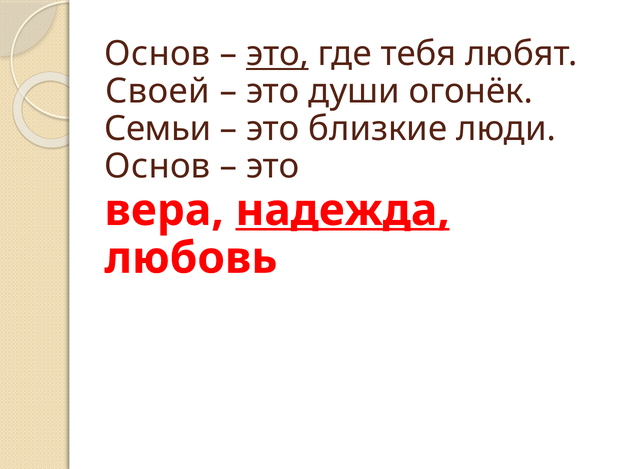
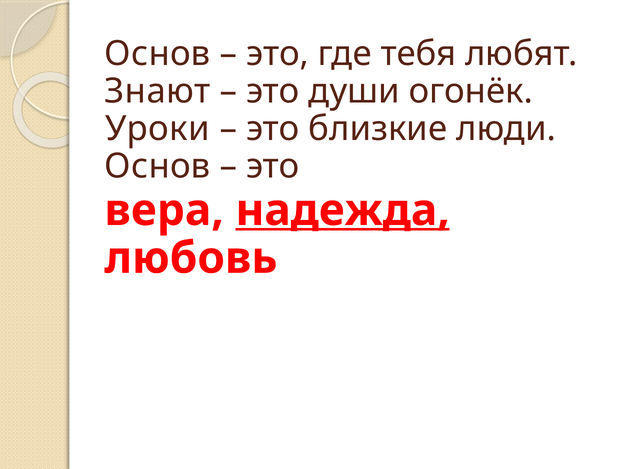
это at (277, 54) underline: present -> none
Своей: Своей -> Знают
Семьи: Семьи -> Уроки
